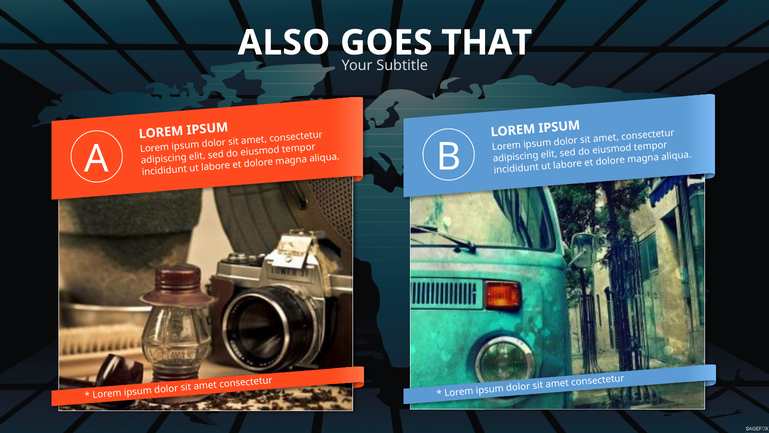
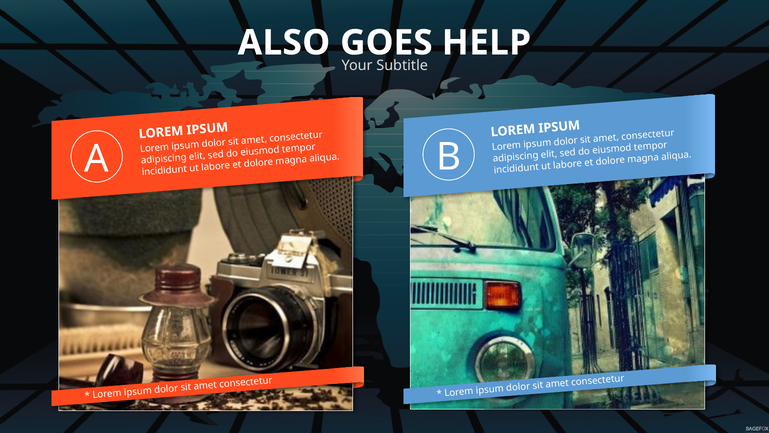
THAT: THAT -> HELP
